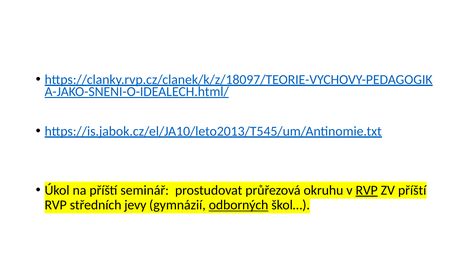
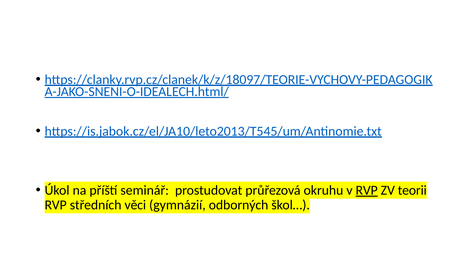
ZV příští: příští -> teorii
jevy: jevy -> věci
odborných underline: present -> none
